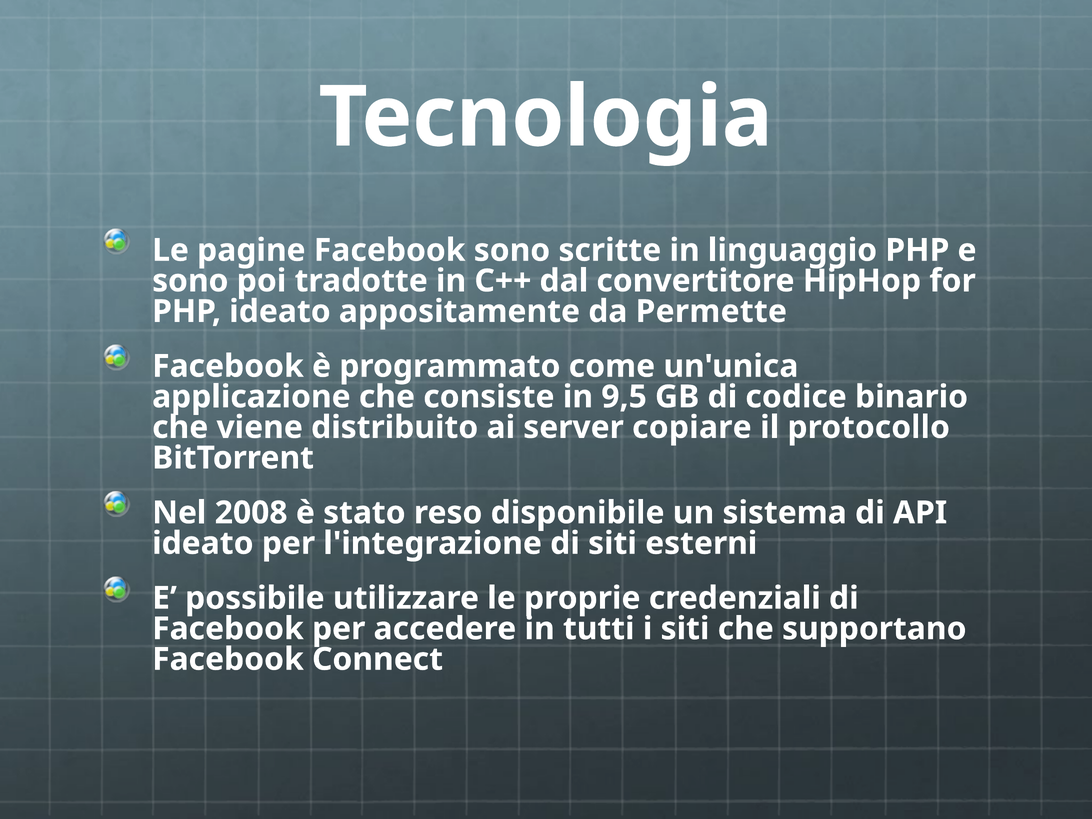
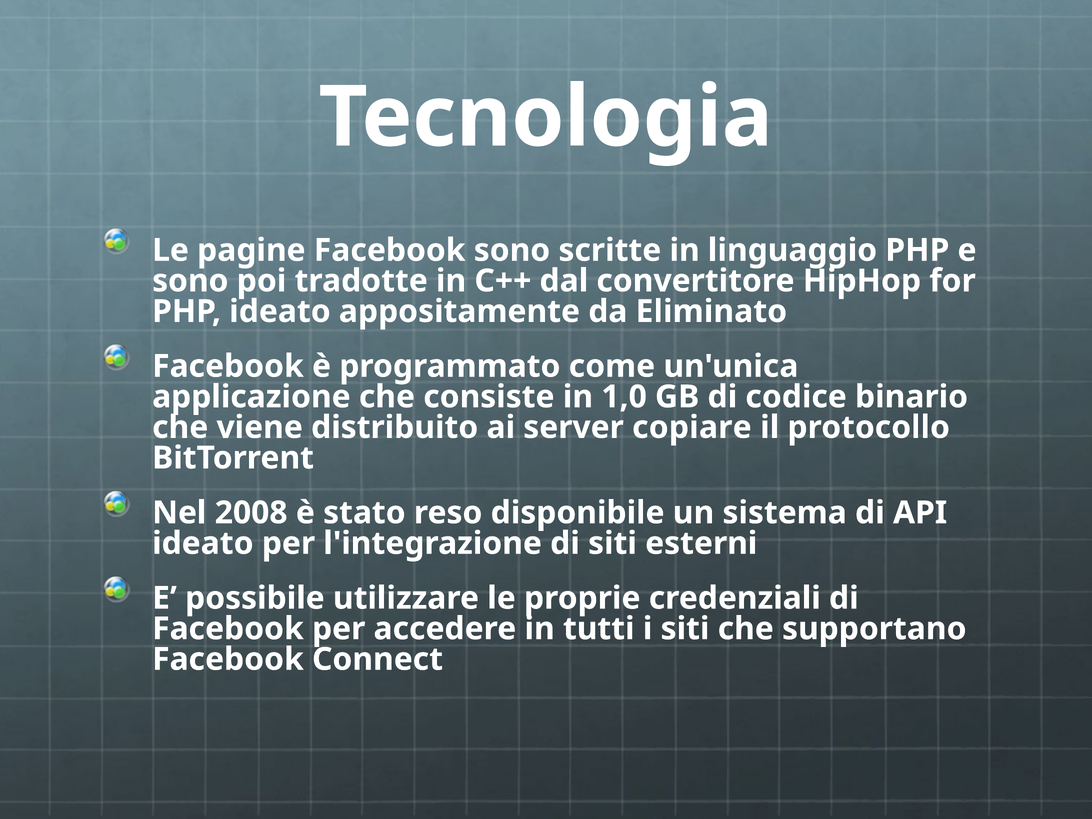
Permette: Permette -> Eliminato
9,5: 9,5 -> 1,0
